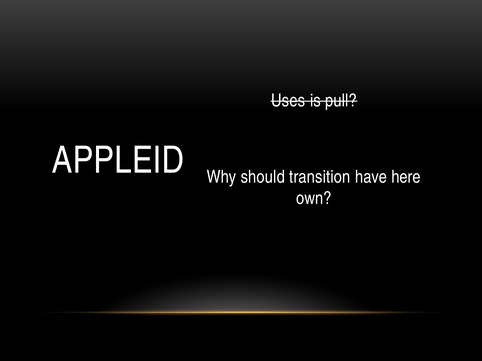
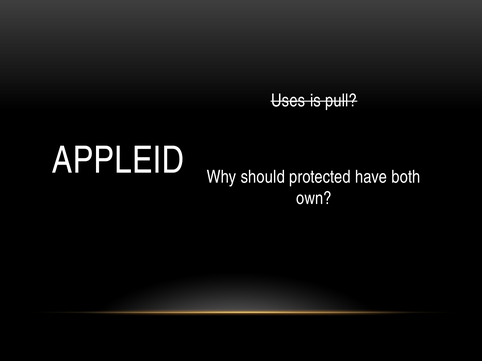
transition: transition -> protected
here: here -> both
